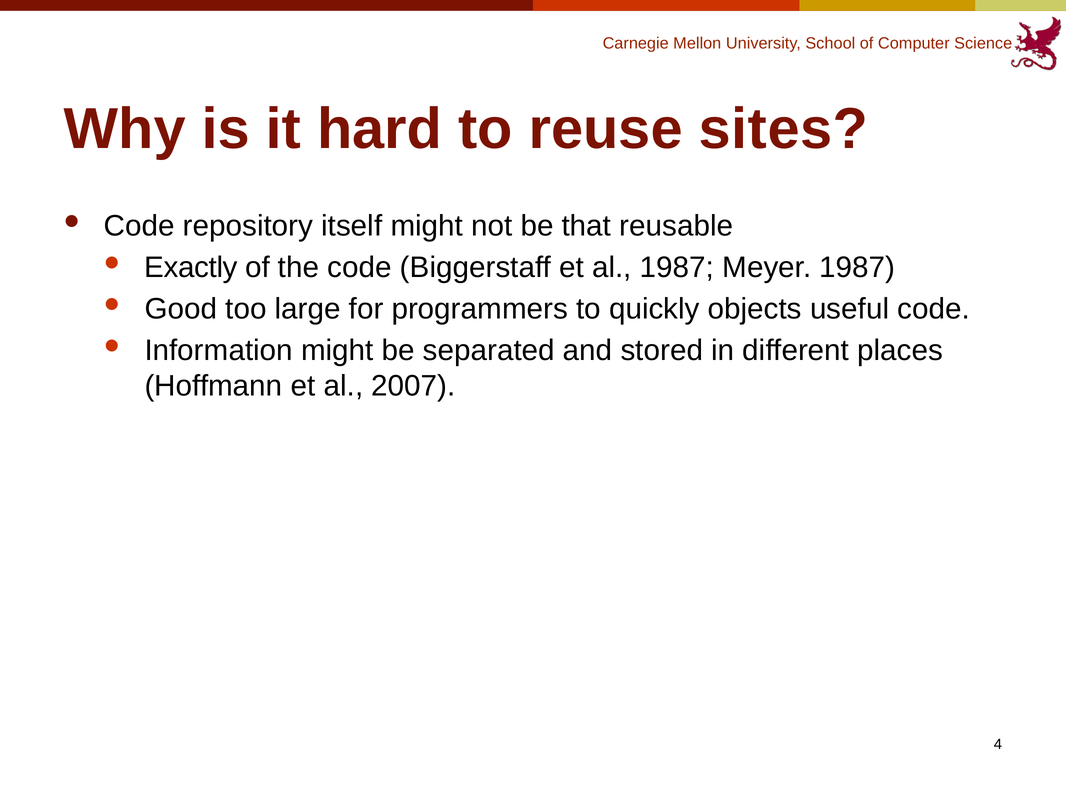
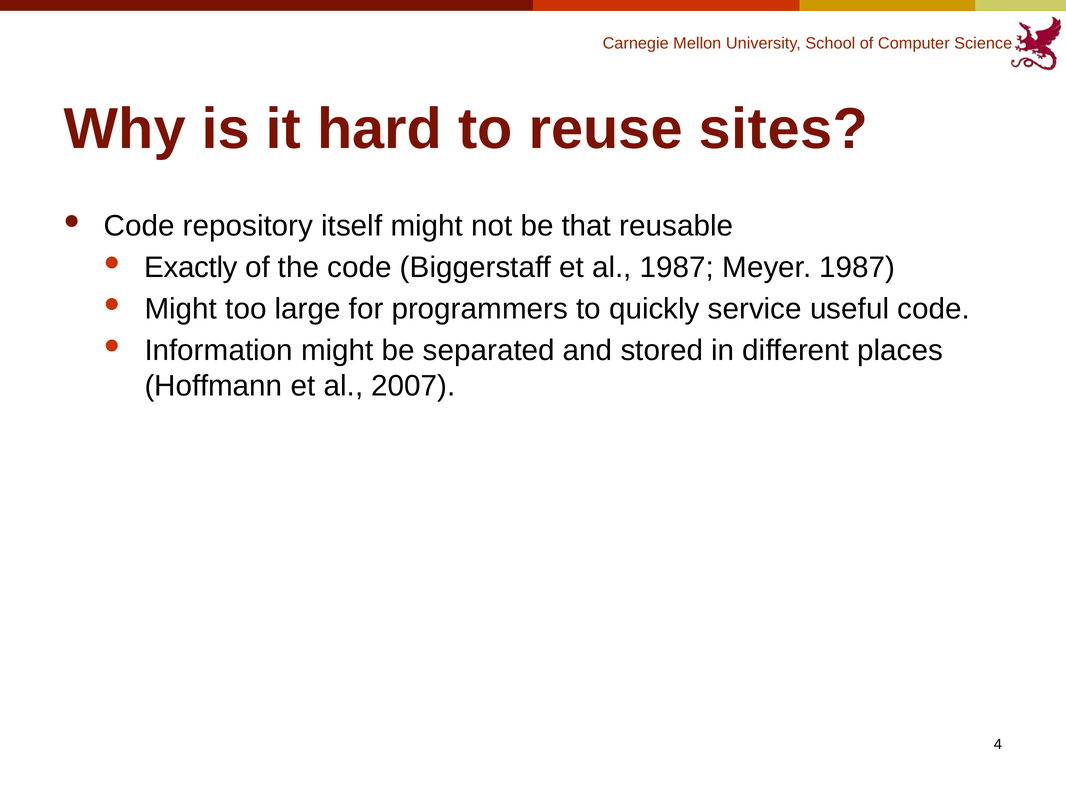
Good at (181, 309): Good -> Might
objects: objects -> service
